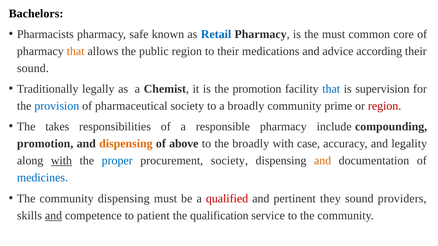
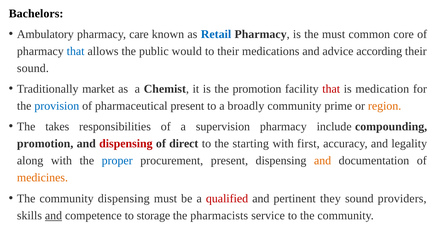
Pharmacists: Pharmacists -> Ambulatory
safe: safe -> care
that at (76, 51) colour: orange -> blue
public region: region -> would
legally: legally -> market
that at (331, 89) colour: blue -> red
supervision: supervision -> medication
pharmaceutical society: society -> present
region at (385, 106) colour: red -> orange
responsible: responsible -> supervision
dispensing at (126, 144) colour: orange -> red
above: above -> direct
the broadly: broadly -> starting
case: case -> first
with at (61, 161) underline: present -> none
procurement society: society -> present
medicines colour: blue -> orange
patient: patient -> storage
qualification: qualification -> pharmacists
